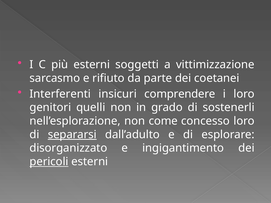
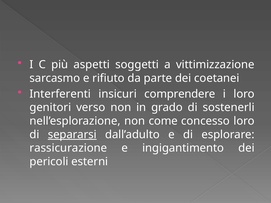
più esterni: esterni -> aspetti
quelli: quelli -> verso
disorganizzato: disorganizzato -> rassicurazione
pericoli underline: present -> none
